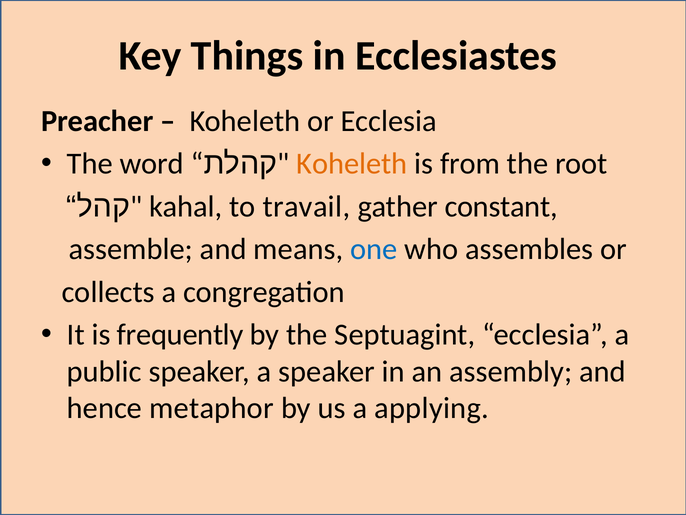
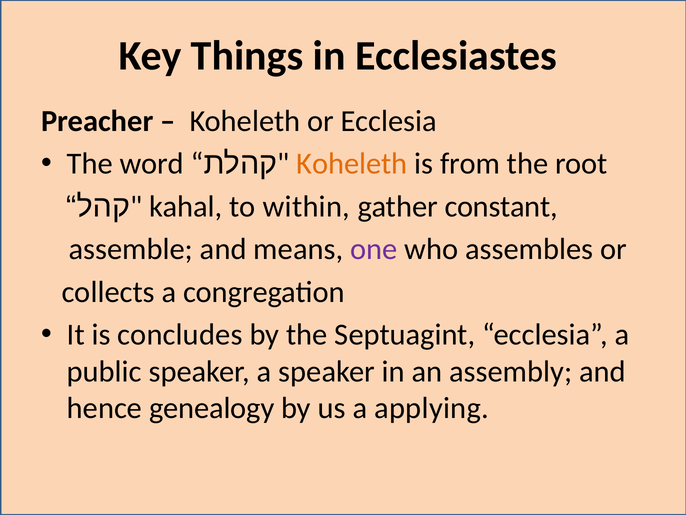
travail: travail -> within
one colour: blue -> purple
frequently: frequently -> concludes
metaphor: metaphor -> genealogy
